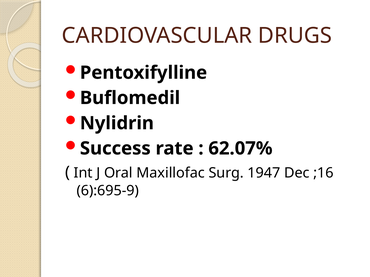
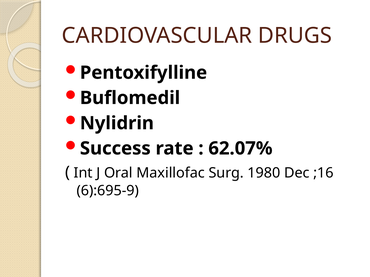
1947: 1947 -> 1980
